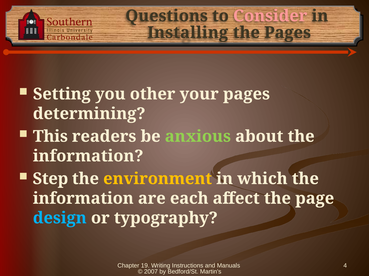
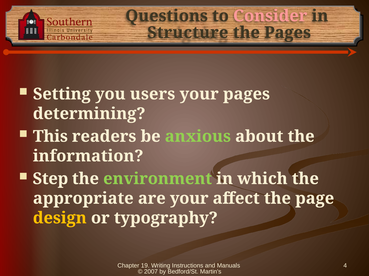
Installing: Installing -> Structure
other: other -> users
environment colour: yellow -> light green
information at (83, 199): information -> appropriate
are each: each -> your
design colour: light blue -> yellow
